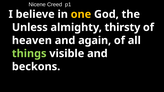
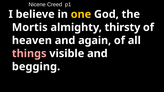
Unless: Unless -> Mortis
things colour: light green -> pink
beckons: beckons -> begging
